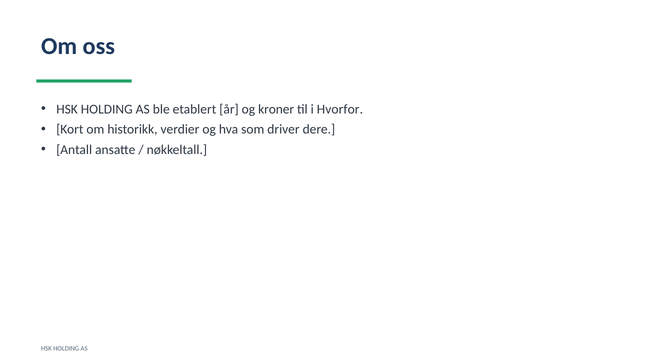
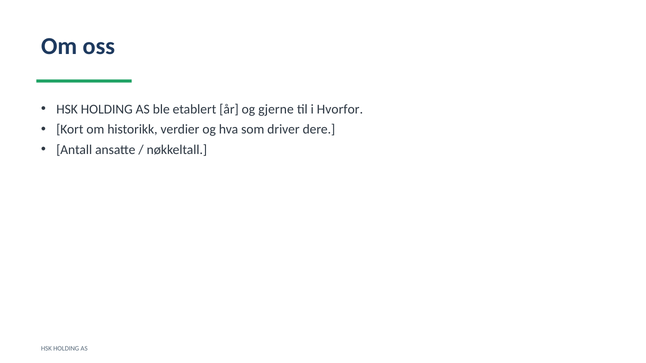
kroner: kroner -> gjerne
